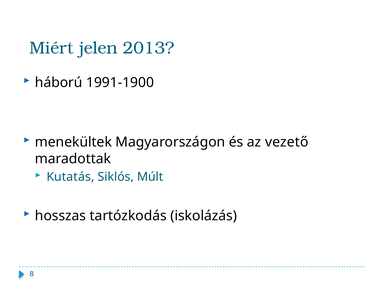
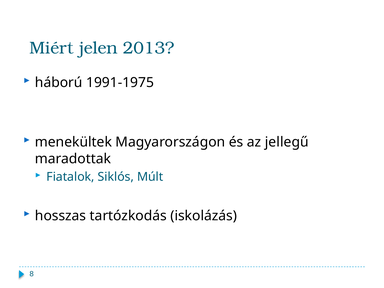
1991-1900: 1991-1900 -> 1991-1975
vezető: vezető -> jellegű
Kutatás: Kutatás -> Fiatalok
